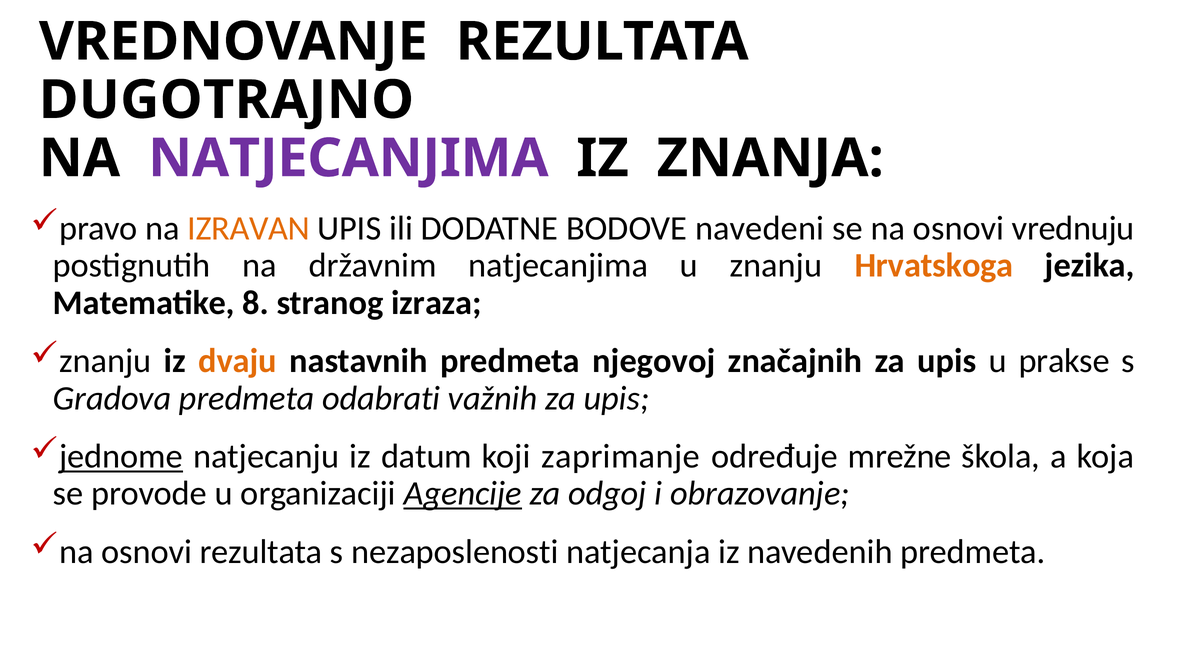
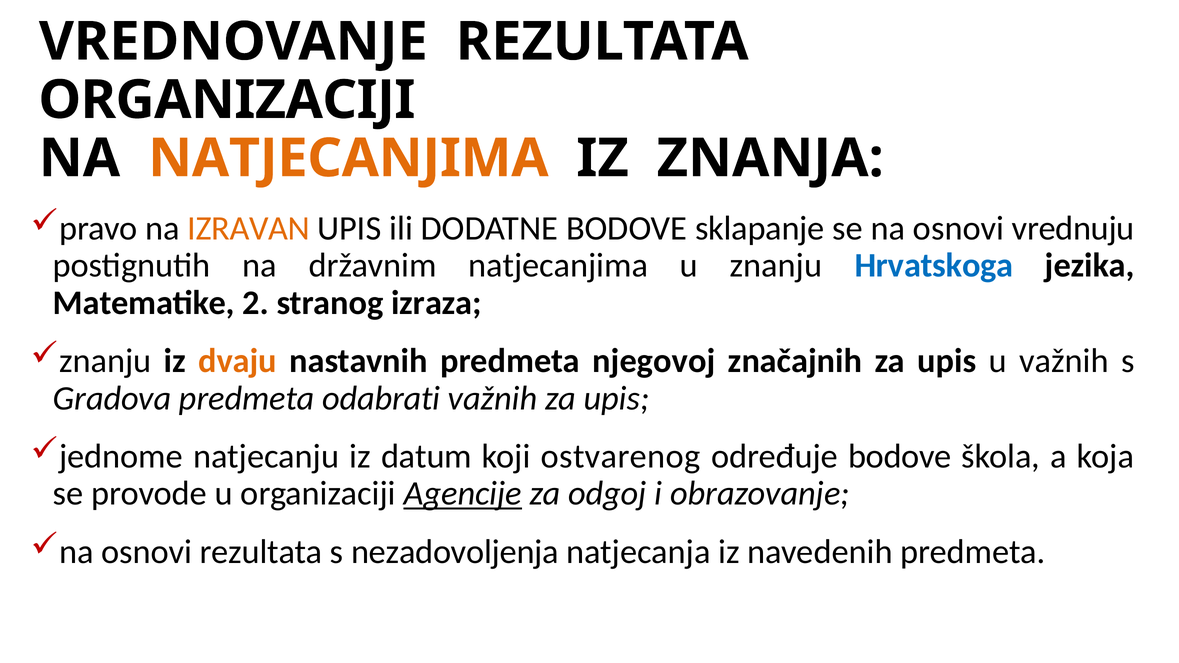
DUGOTRAJNO at (226, 100): DUGOTRAJNO -> ORGANIZACIJI
NATJECANJIMA at (348, 158) colour: purple -> orange
navedeni: navedeni -> sklapanje
Hrvatskoga colour: orange -> blue
8: 8 -> 2
u prakse: prakse -> važnih
jednome underline: present -> none
zaprimanje: zaprimanje -> ostvarenog
određuje mrežne: mrežne -> bodove
nezaposlenosti: nezaposlenosti -> nezadovoljenja
